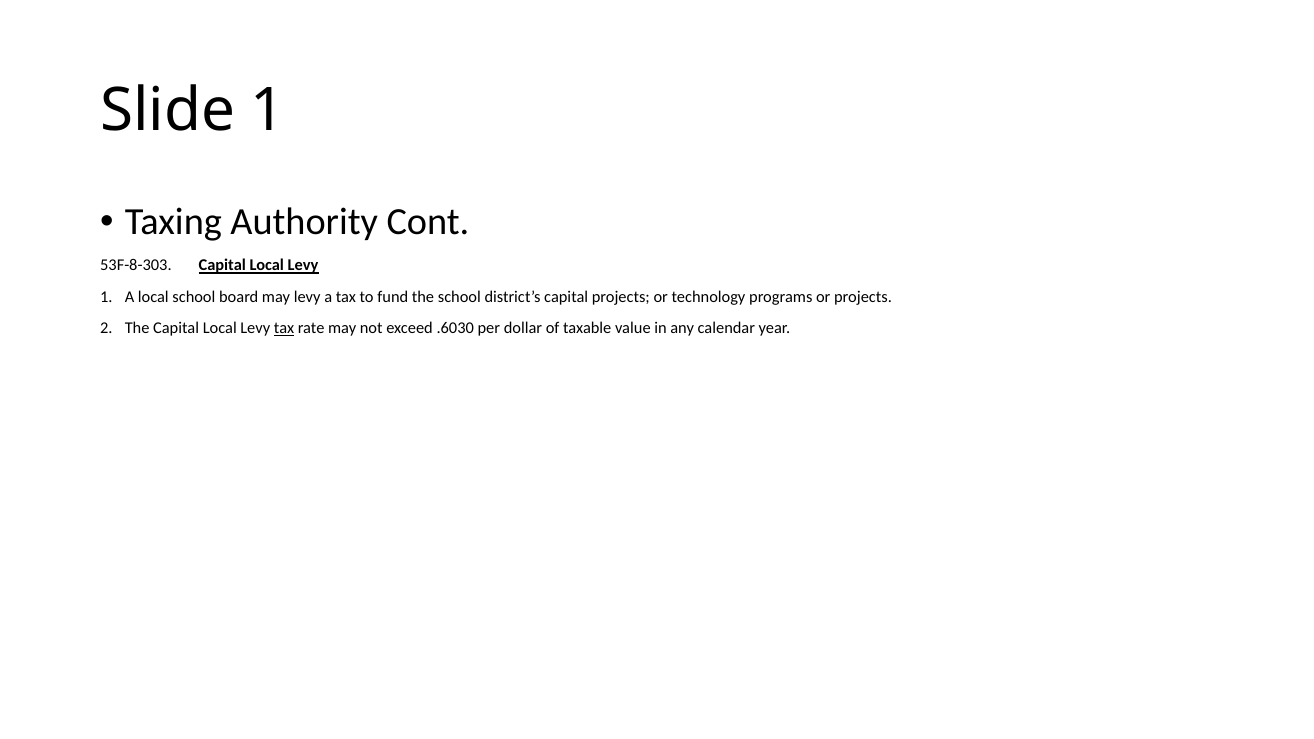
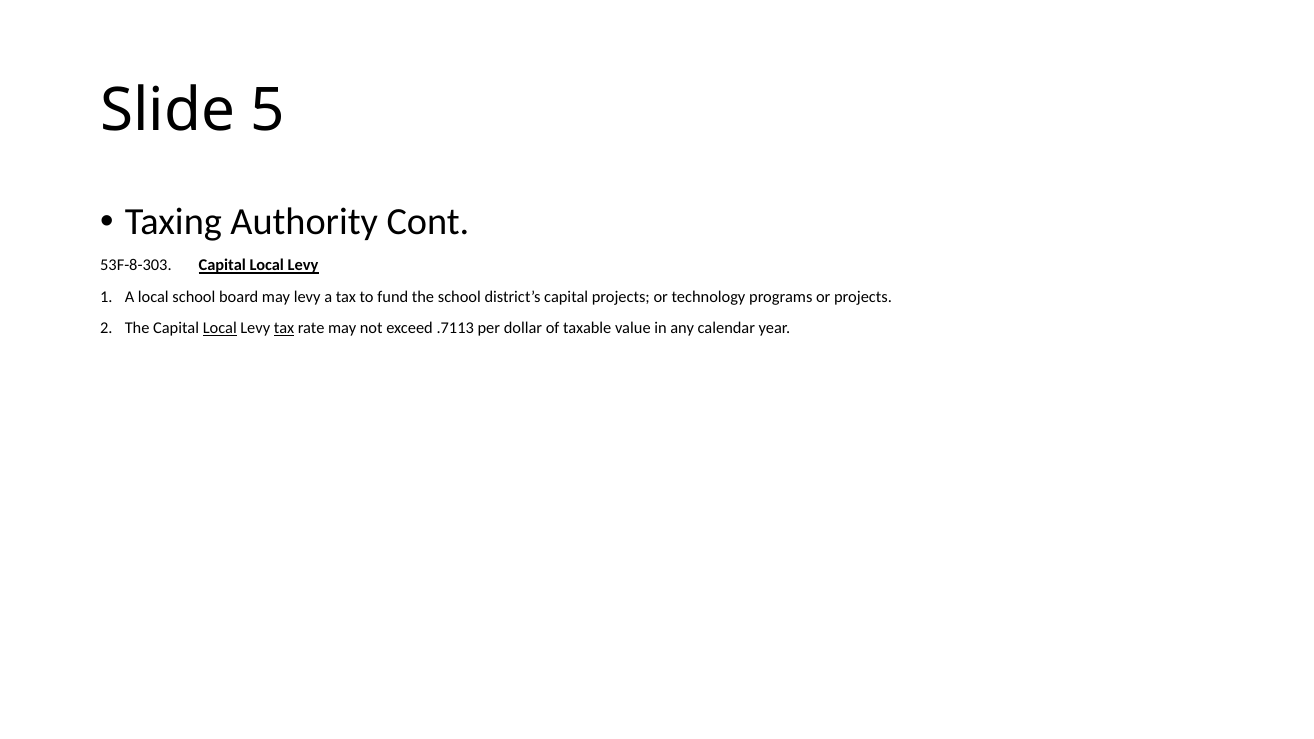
Slide 1: 1 -> 5
Local at (220, 328) underline: none -> present
.6030: .6030 -> .7113
